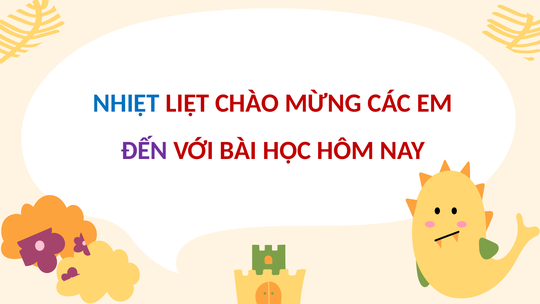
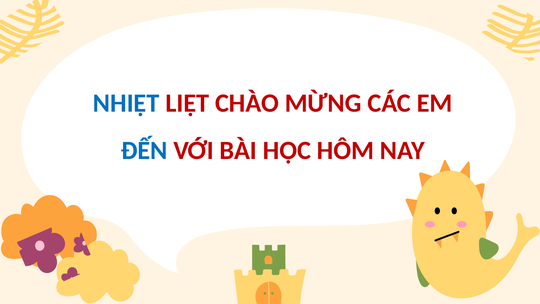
ĐẾN colour: purple -> blue
